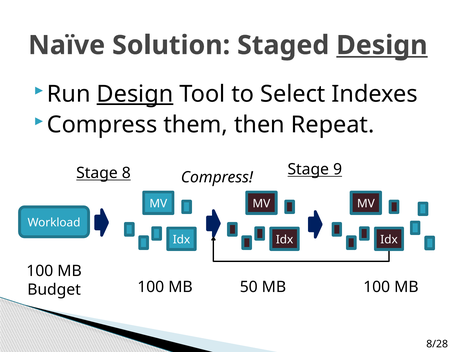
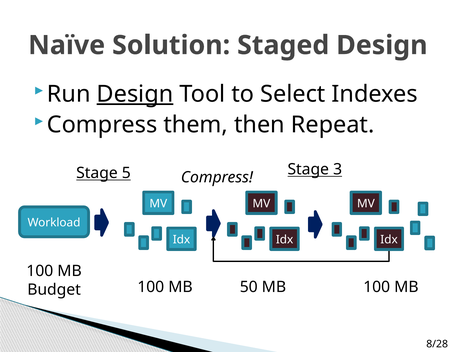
Design at (382, 45) underline: present -> none
8: 8 -> 5
9: 9 -> 3
